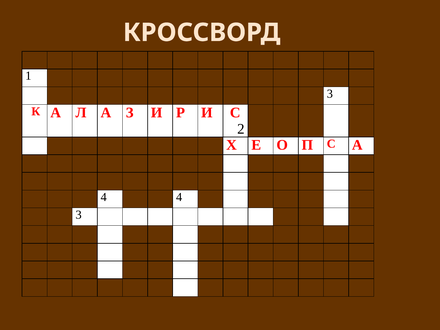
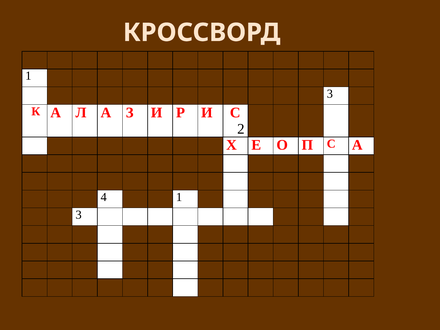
4 4: 4 -> 1
